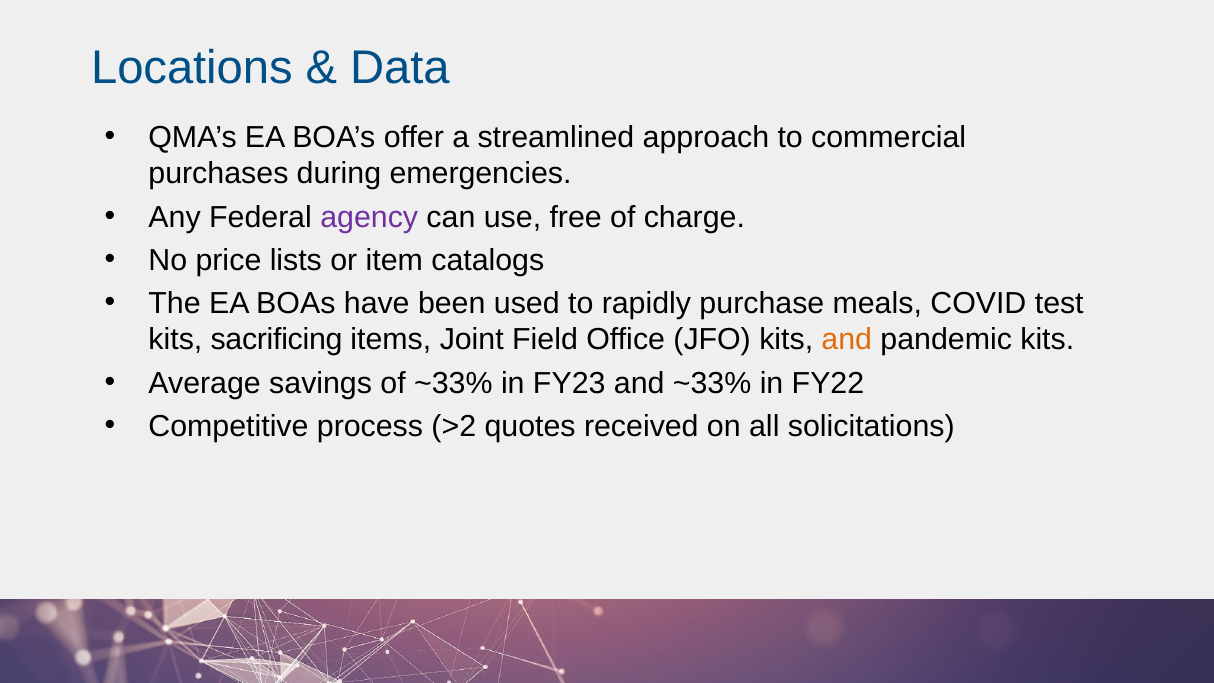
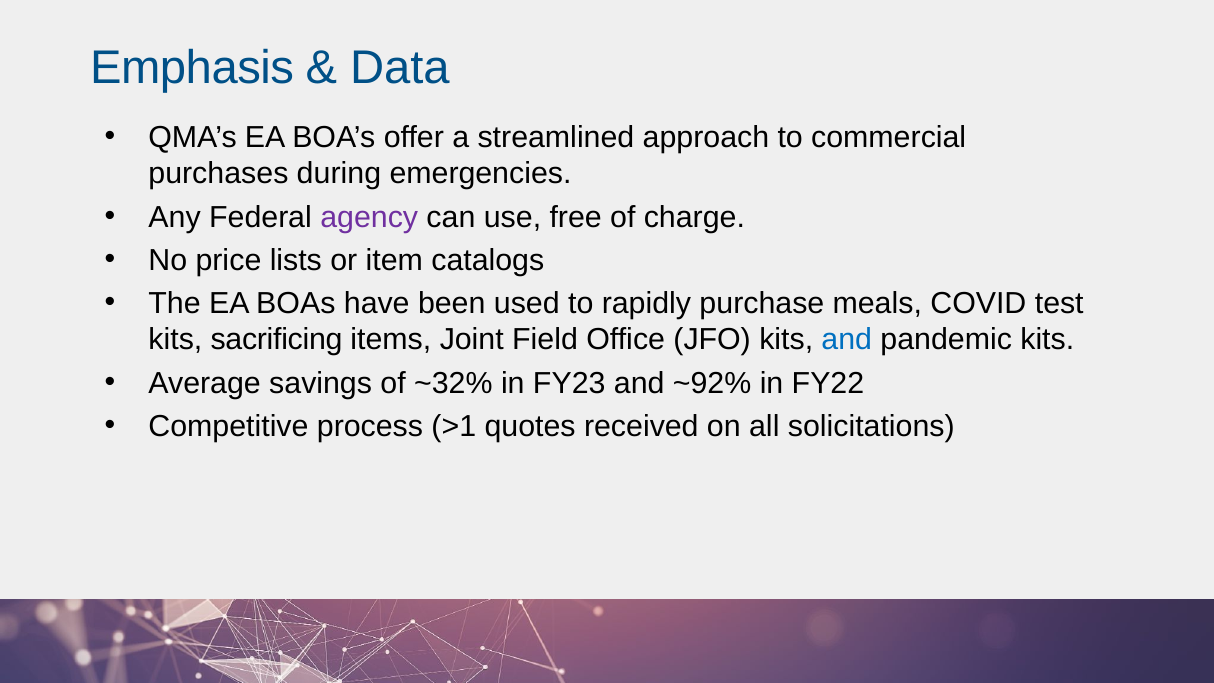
Locations: Locations -> Emphasis
and at (847, 340) colour: orange -> blue
of ~33%: ~33% -> ~32%
and ~33%: ~33% -> ~92%
>2: >2 -> >1
